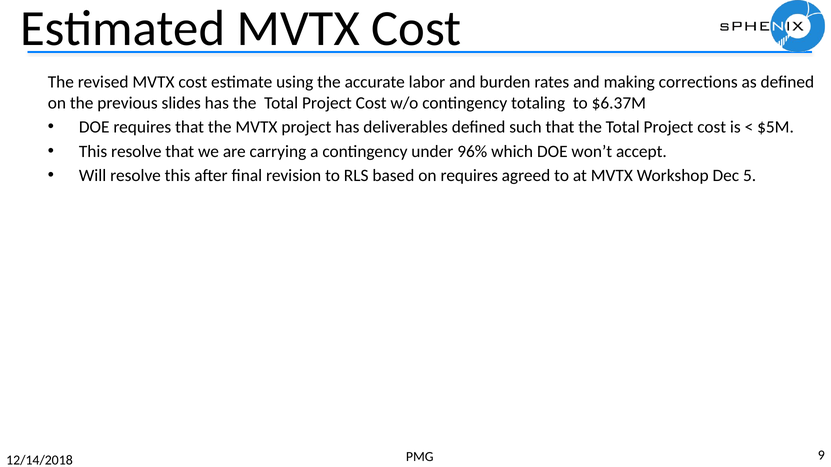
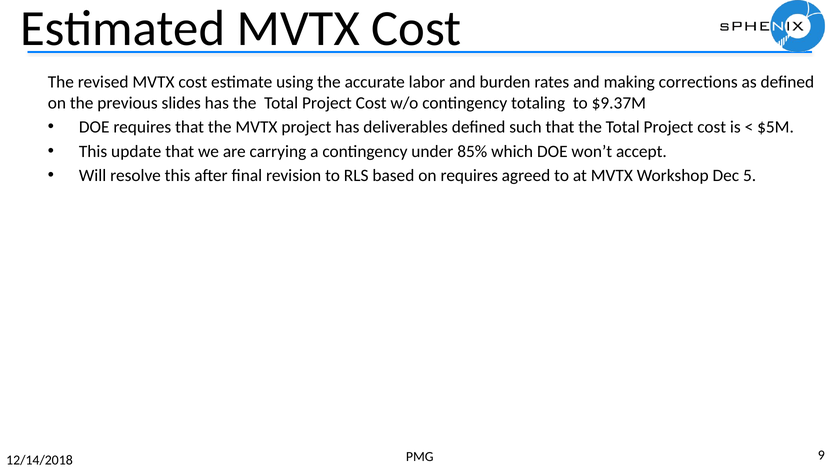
$6.37M: $6.37M -> $9.37M
This resolve: resolve -> update
96%: 96% -> 85%
